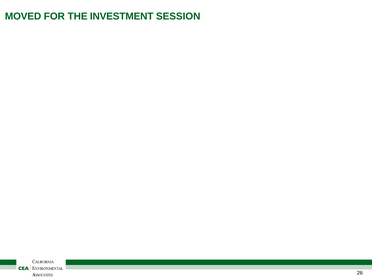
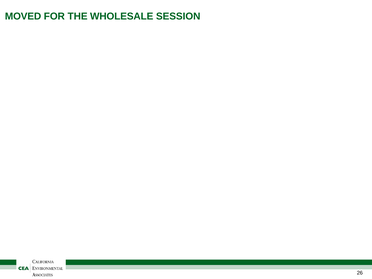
INVESTMENT: INVESTMENT -> WHOLESALE
